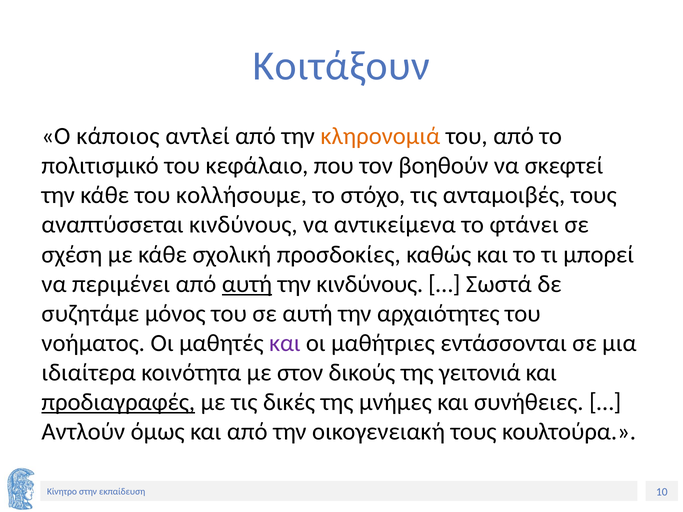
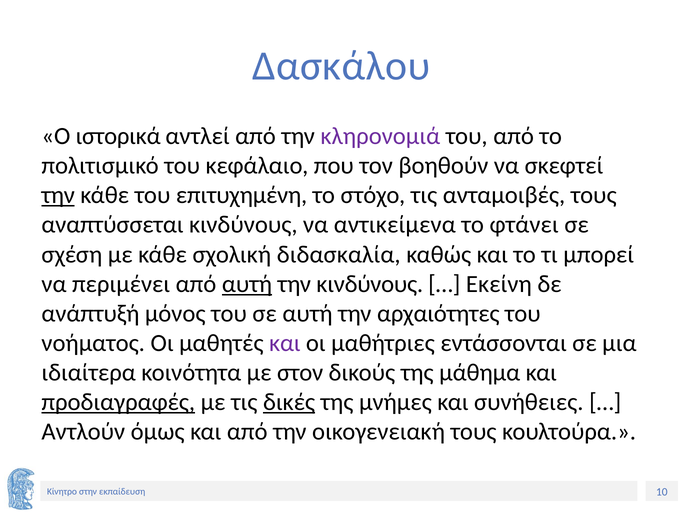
Κοιτάξουν: Κοιτάξουν -> Δασκάλου
κάποιος: κάποιος -> ιστορικά
κληρονομιά colour: orange -> purple
την at (58, 195) underline: none -> present
κολλήσουμε: κολλήσουμε -> επιτυχημένη
προσδοκίες: προσδοκίες -> διδασκαλία
Σωστά: Σωστά -> Εκείνη
συζητάμε: συζητάμε -> ανάπτυξή
γειτονιά: γειτονιά -> μάθημα
δικές underline: none -> present
